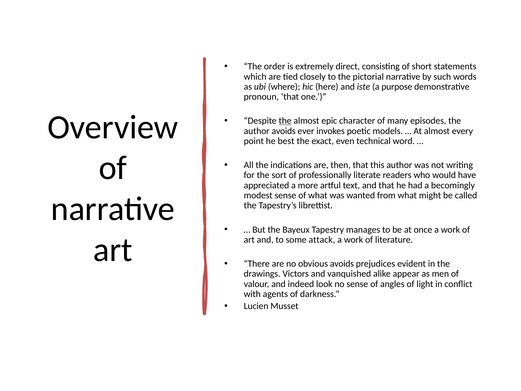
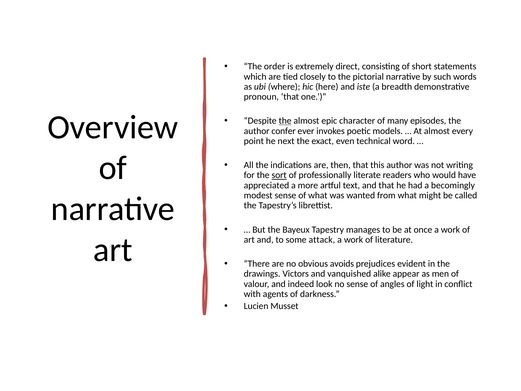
purpose: purpose -> breadth
author avoids: avoids -> confer
best: best -> next
sort underline: none -> present
